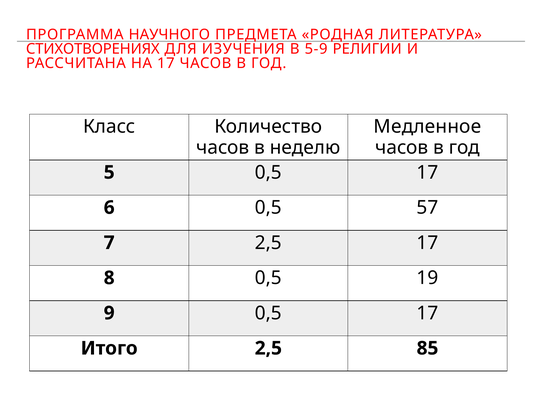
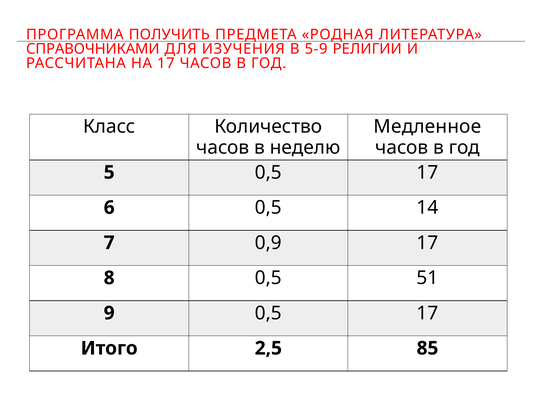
НАУЧНОГО: НАУЧНОГО -> ПОЛУЧИТЬ
СТИХОТВОРЕНИЯХ: СТИХОТВОРЕНИЯХ -> СПРАВОЧНИКАМИ
57: 57 -> 14
7 2,5: 2,5 -> 0,9
19: 19 -> 51
